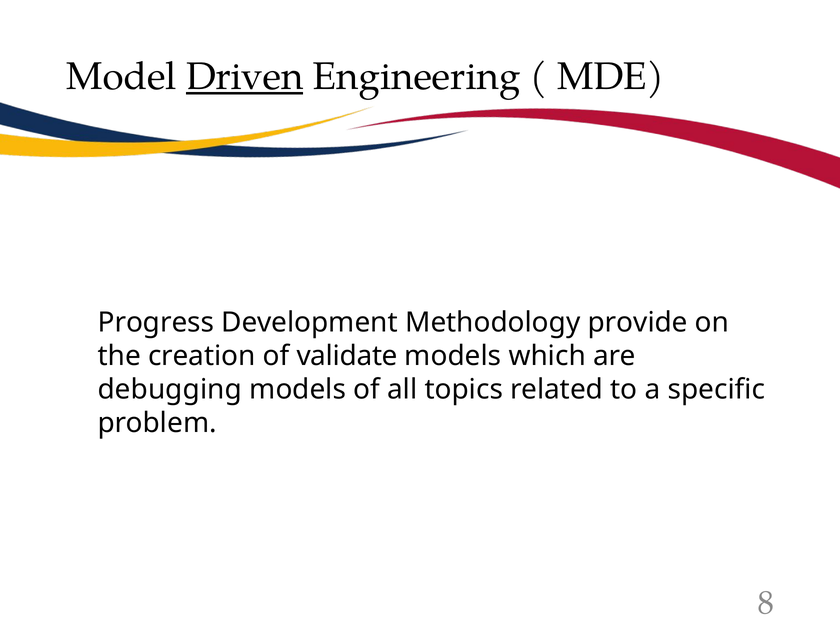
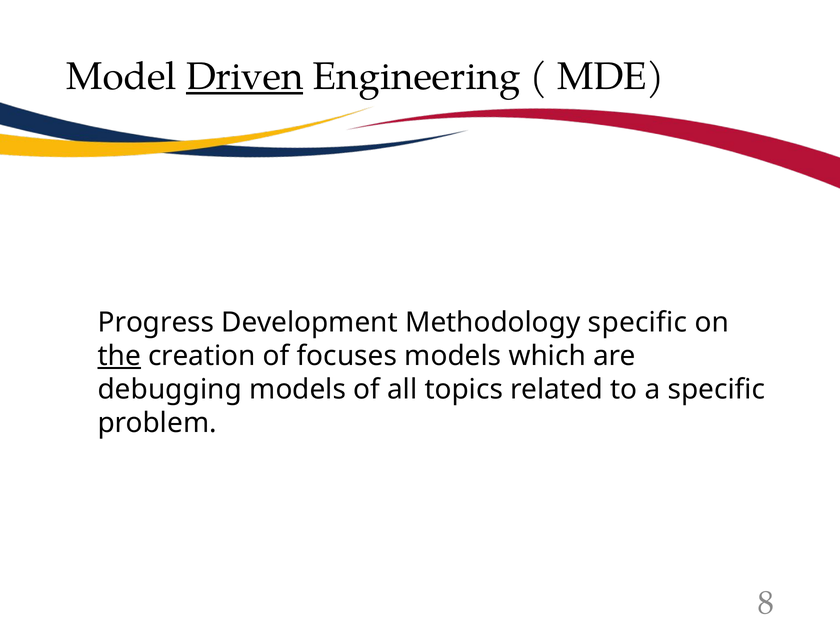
Methodology provide: provide -> specific
the underline: none -> present
validate: validate -> focuses
